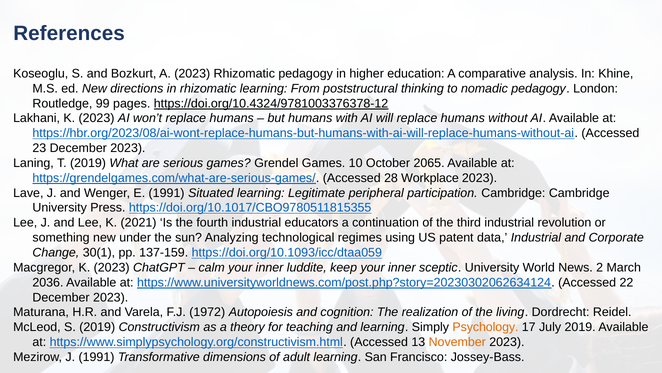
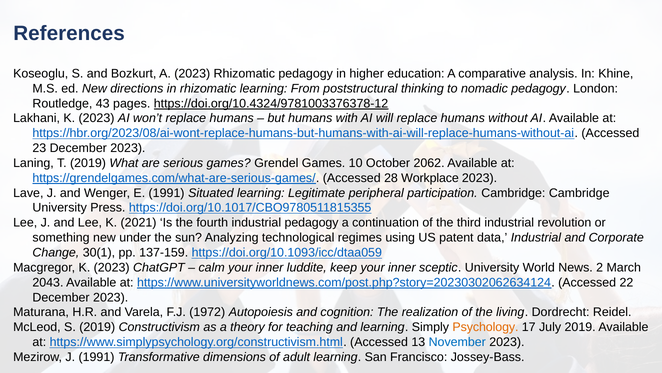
99: 99 -> 43
2065: 2065 -> 2062
industrial educators: educators -> pedagogy
2036: 2036 -> 2043
November colour: orange -> blue
